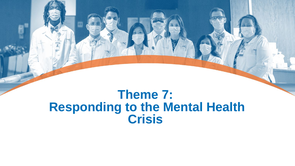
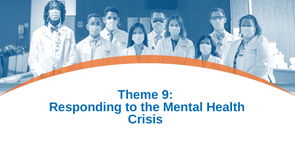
7: 7 -> 9
